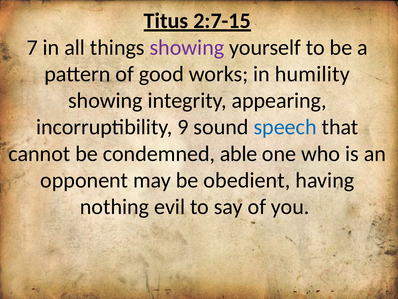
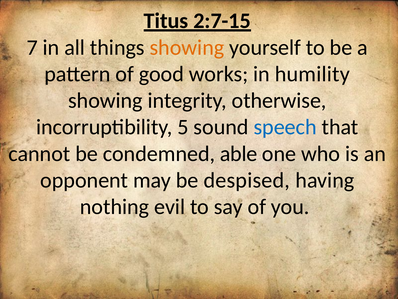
showing at (187, 47) colour: purple -> orange
appearing: appearing -> otherwise
9: 9 -> 5
obedient: obedient -> despised
